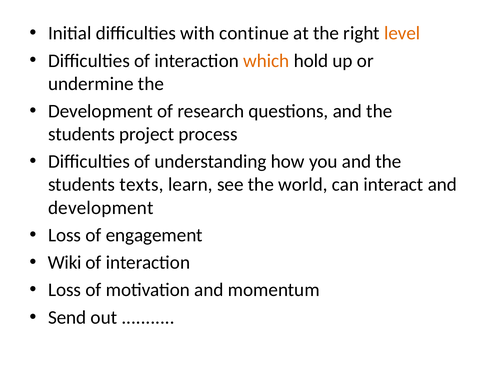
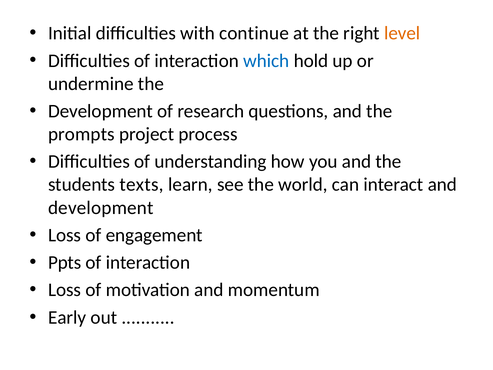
which colour: orange -> blue
students at (81, 134): students -> prompts
Wiki: Wiki -> Ppts
Send: Send -> Early
